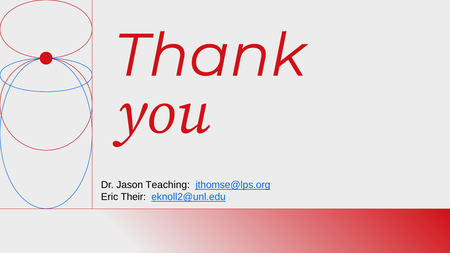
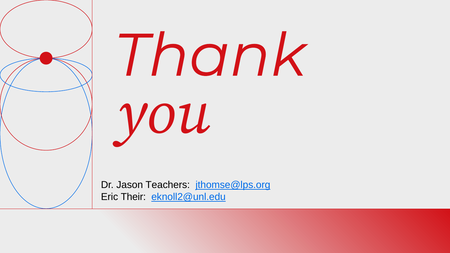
Teaching: Teaching -> Teachers
